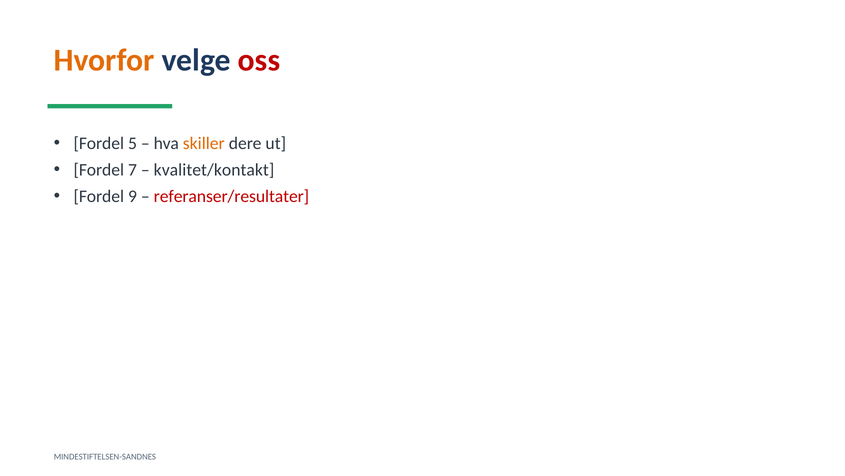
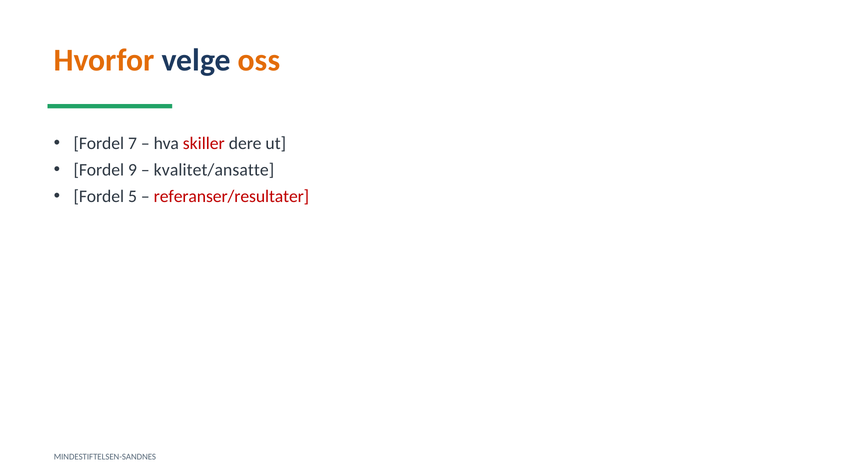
oss colour: red -> orange
5: 5 -> 7
skiller colour: orange -> red
7: 7 -> 9
kvalitet/kontakt: kvalitet/kontakt -> kvalitet/ansatte
9: 9 -> 5
